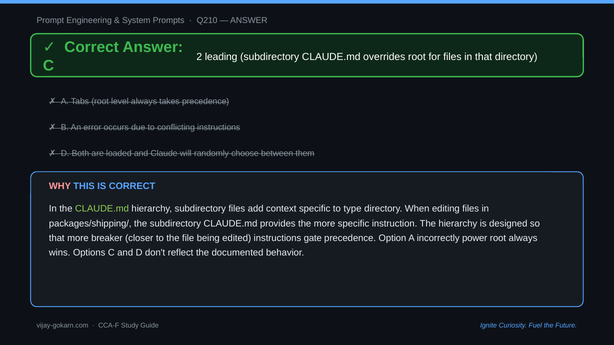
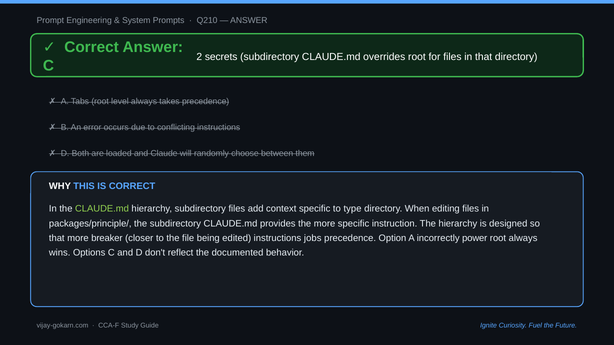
leading: leading -> secrets
WHY colour: pink -> white
packages/shipping/: packages/shipping/ -> packages/principle/
gate: gate -> jobs
